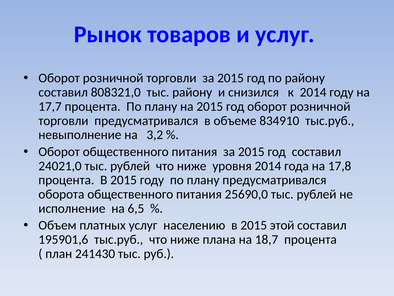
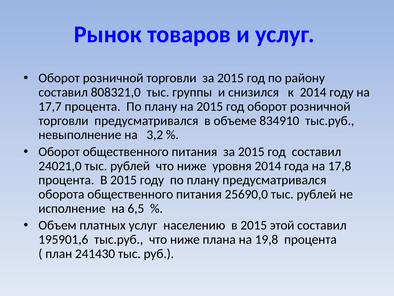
тыс району: району -> группы
18,7: 18,7 -> 19,8
